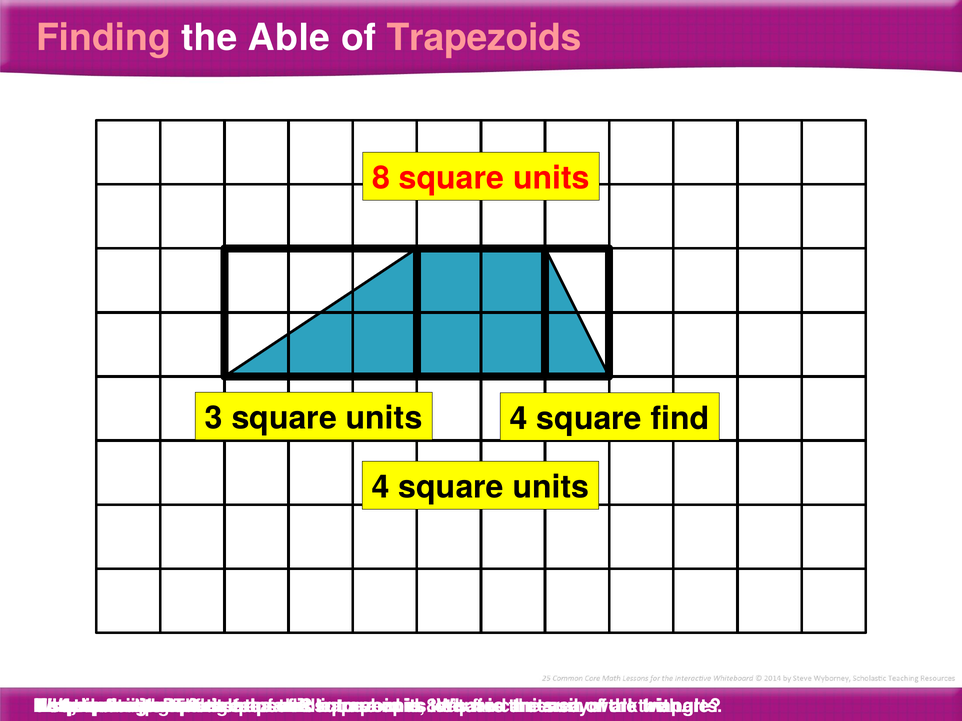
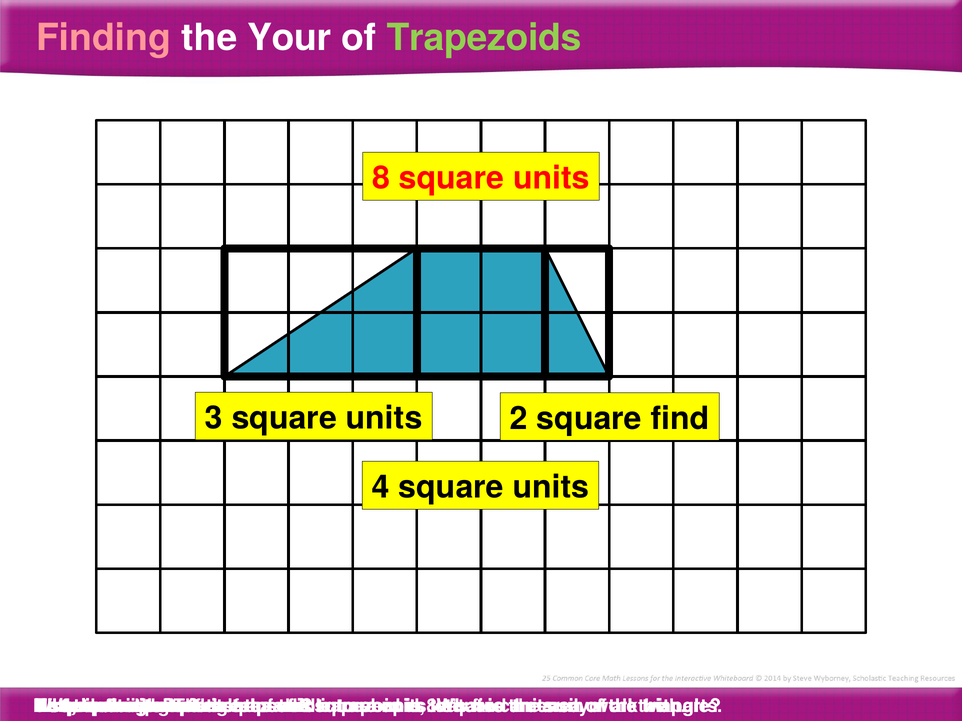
Able: Able -> Your
Trapezoids colour: pink -> light green
units 4: 4 -> 2
